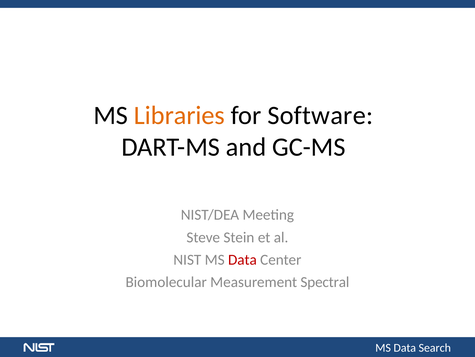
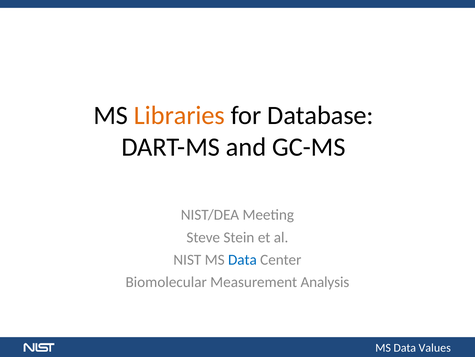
Software: Software -> Database
Data at (242, 259) colour: red -> blue
Spectral: Spectral -> Analysis
Search: Search -> Values
